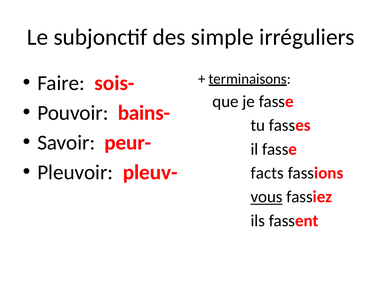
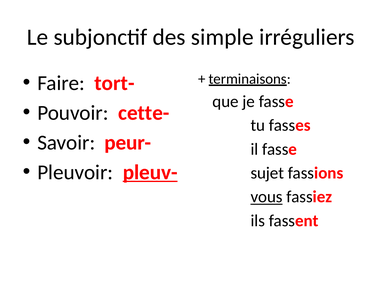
sois-: sois- -> tort-
bains-: bains- -> cette-
pleuv- underline: none -> present
facts: facts -> sujet
